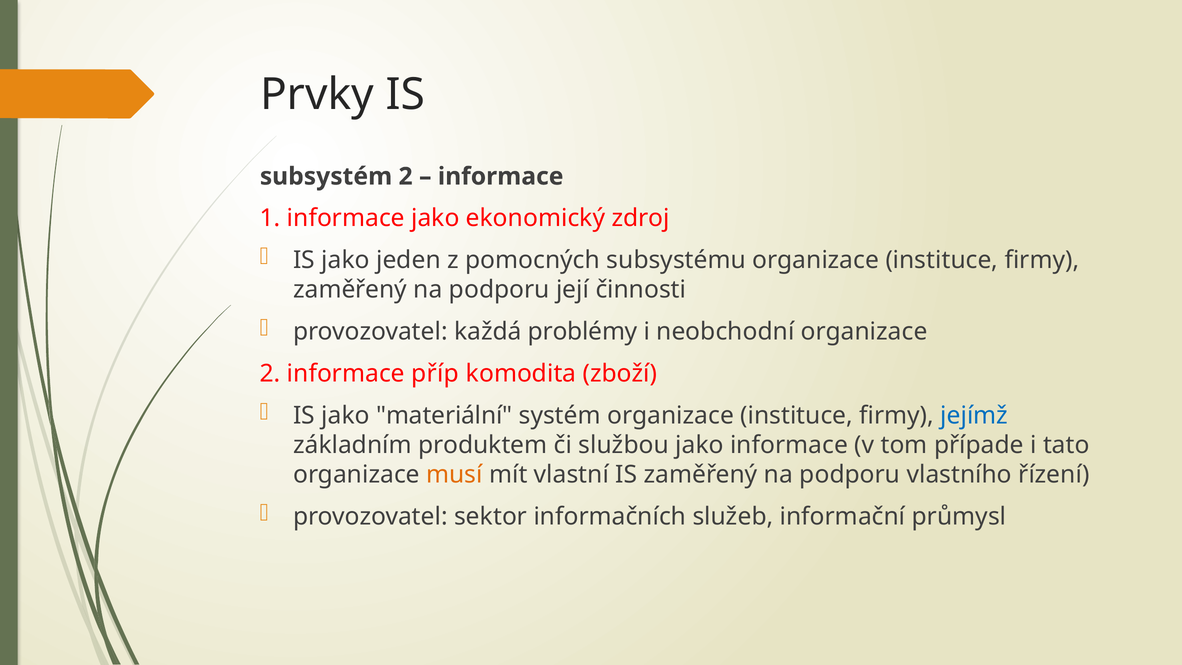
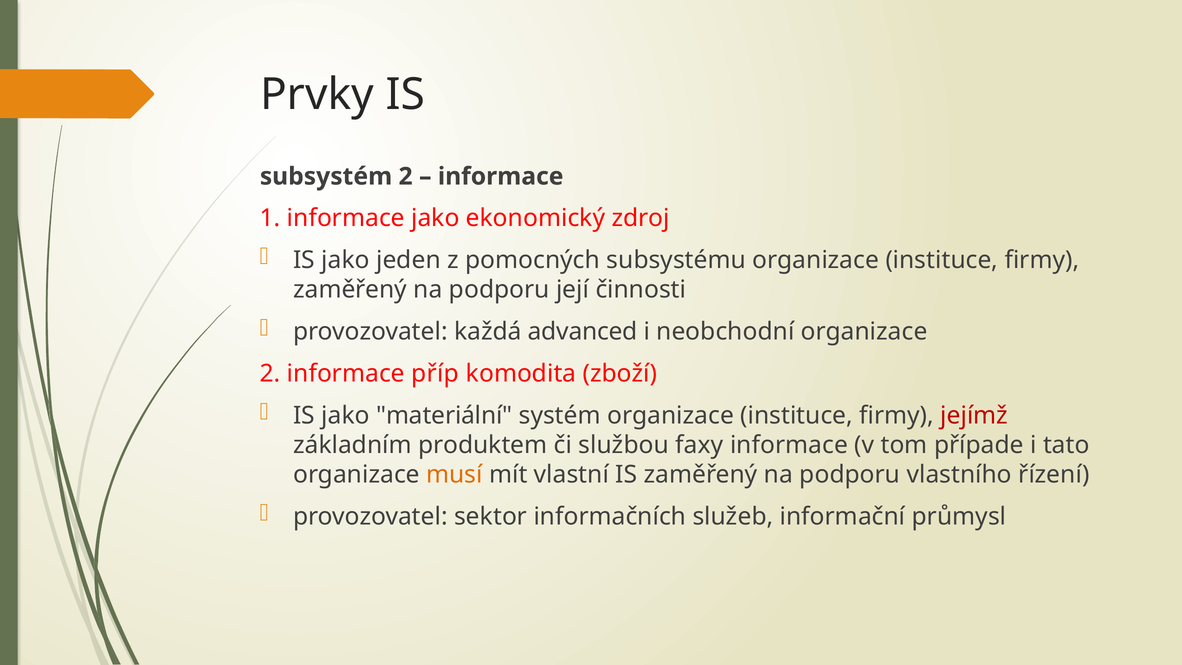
problémy: problémy -> advanced
jejímž colour: blue -> red
službou jako: jako -> faxy
